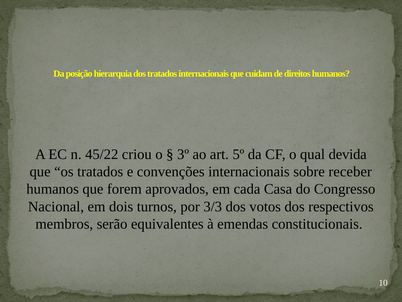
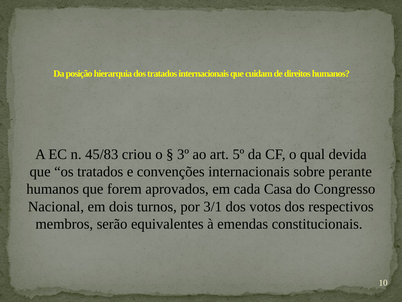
45/22: 45/22 -> 45/83
receber: receber -> perante
3/3: 3/3 -> 3/1
